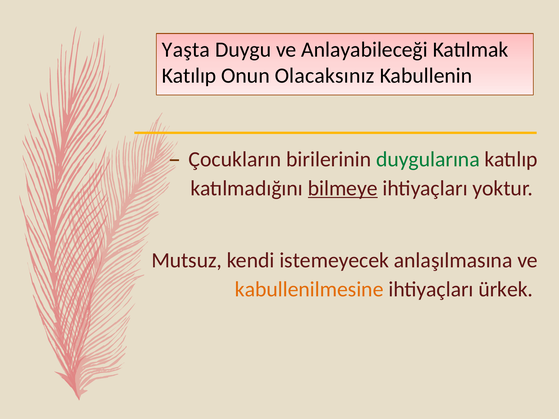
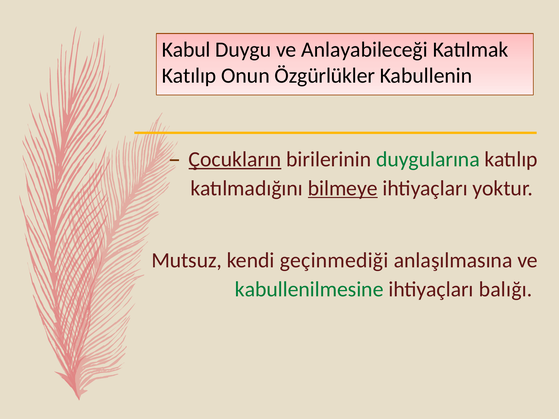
Yaşta: Yaşta -> Kabul
Olacaksınız: Olacaksınız -> Özgürlükler
Çocukların underline: none -> present
istemeyecek: istemeyecek -> geçinmediği
kabullenilmesine colour: orange -> green
ürkek: ürkek -> balığı
